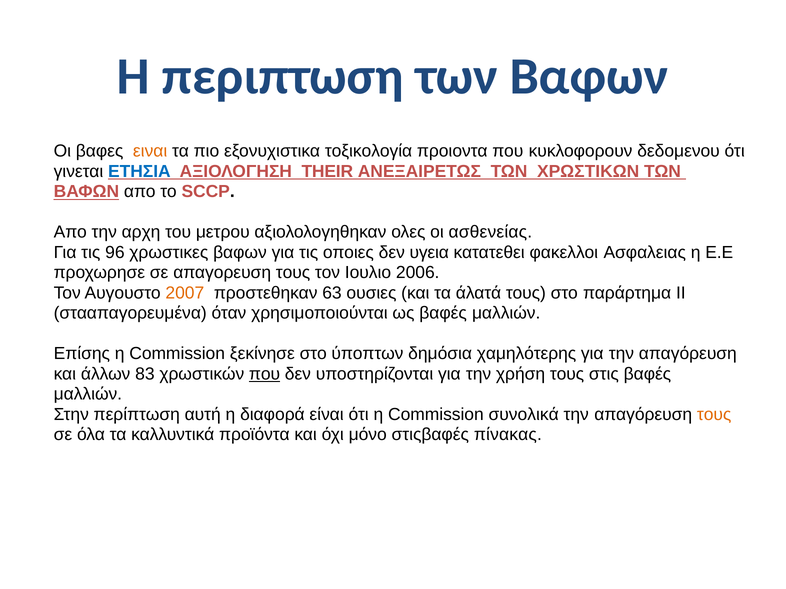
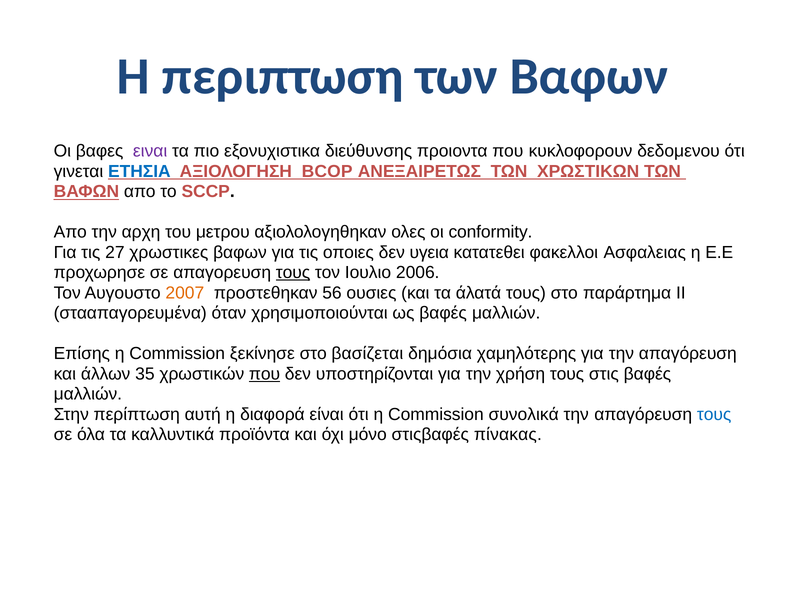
ειναι colour: orange -> purple
τοξικολογία: τοξικολογία -> διεύθυνσης
THEIR: THEIR -> BCOP
ασθενείας: ασθενείας -> conformity
96: 96 -> 27
τους at (293, 273) underline: none -> present
63: 63 -> 56
ύποπτων: ύποπτων -> βασίζεται
83: 83 -> 35
τους at (714, 415) colour: orange -> blue
